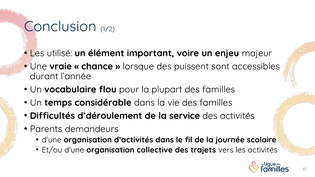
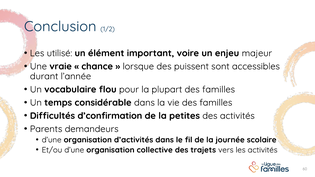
d’déroulement: d’déroulement -> d’confirmation
service: service -> petites
